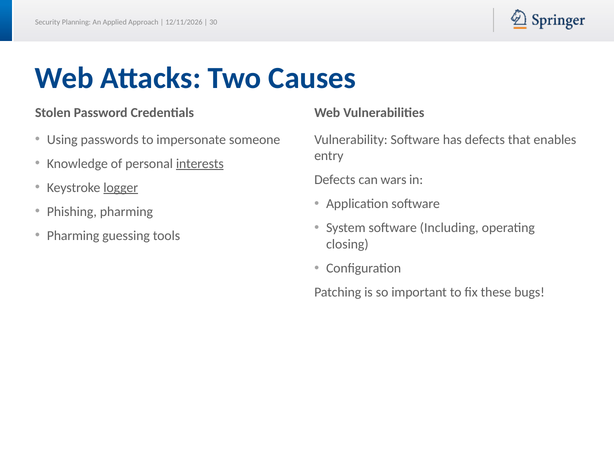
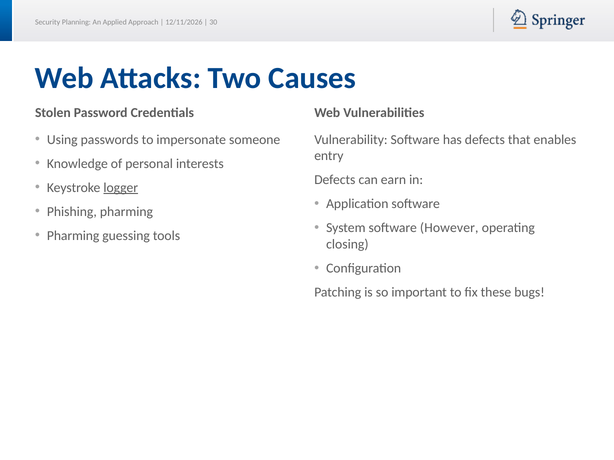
interests underline: present -> none
wars: wars -> earn
Including: Including -> However
